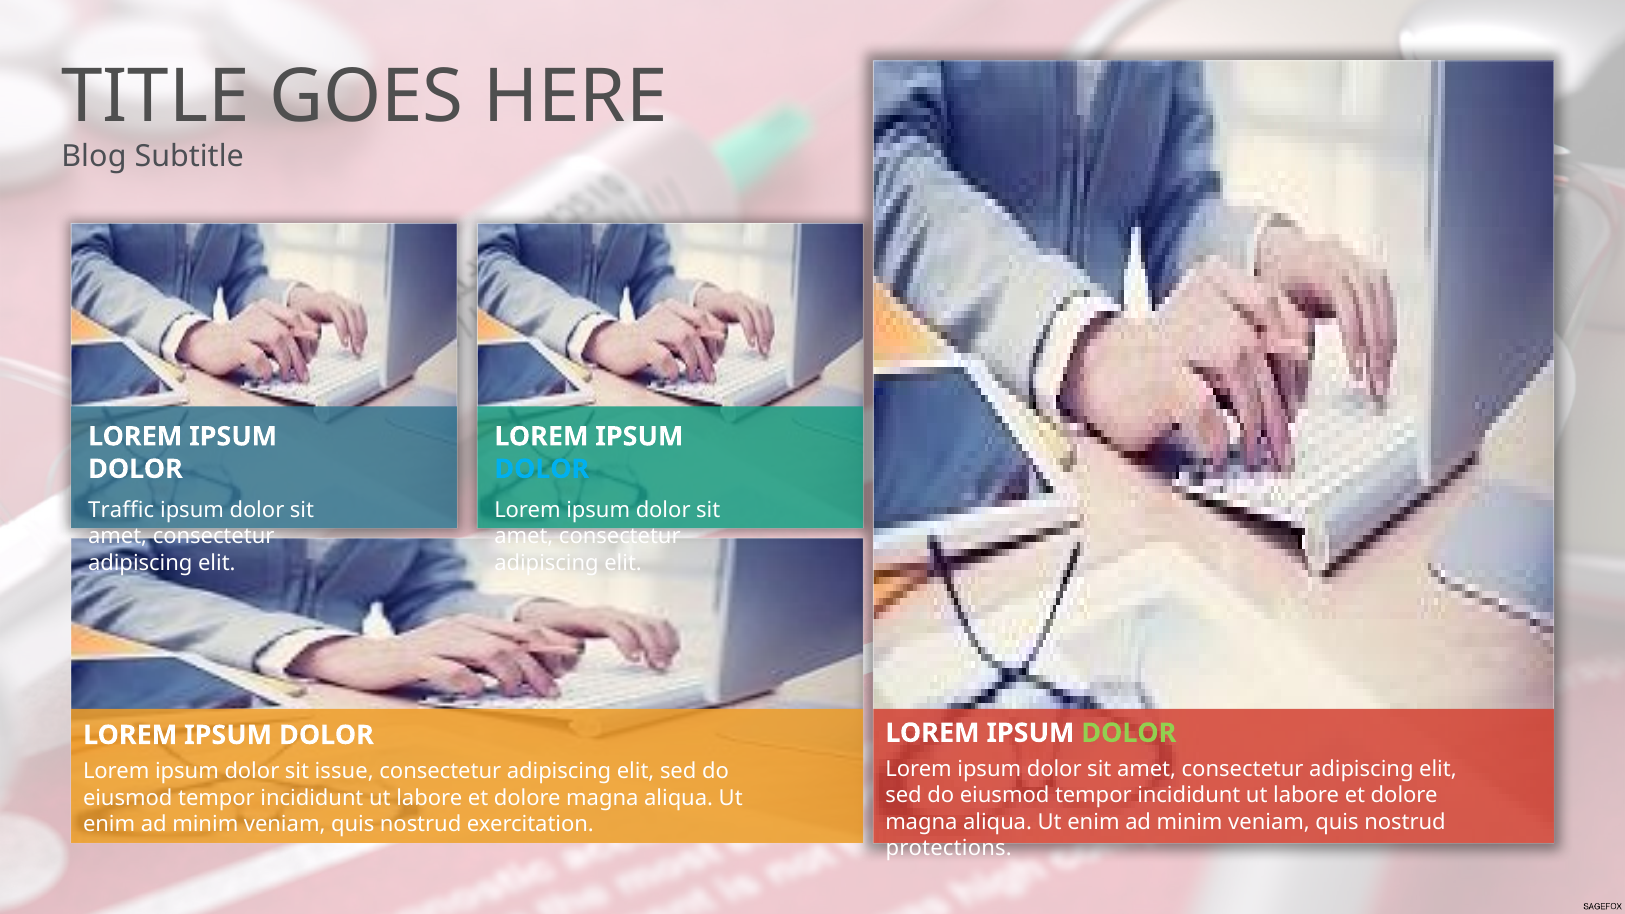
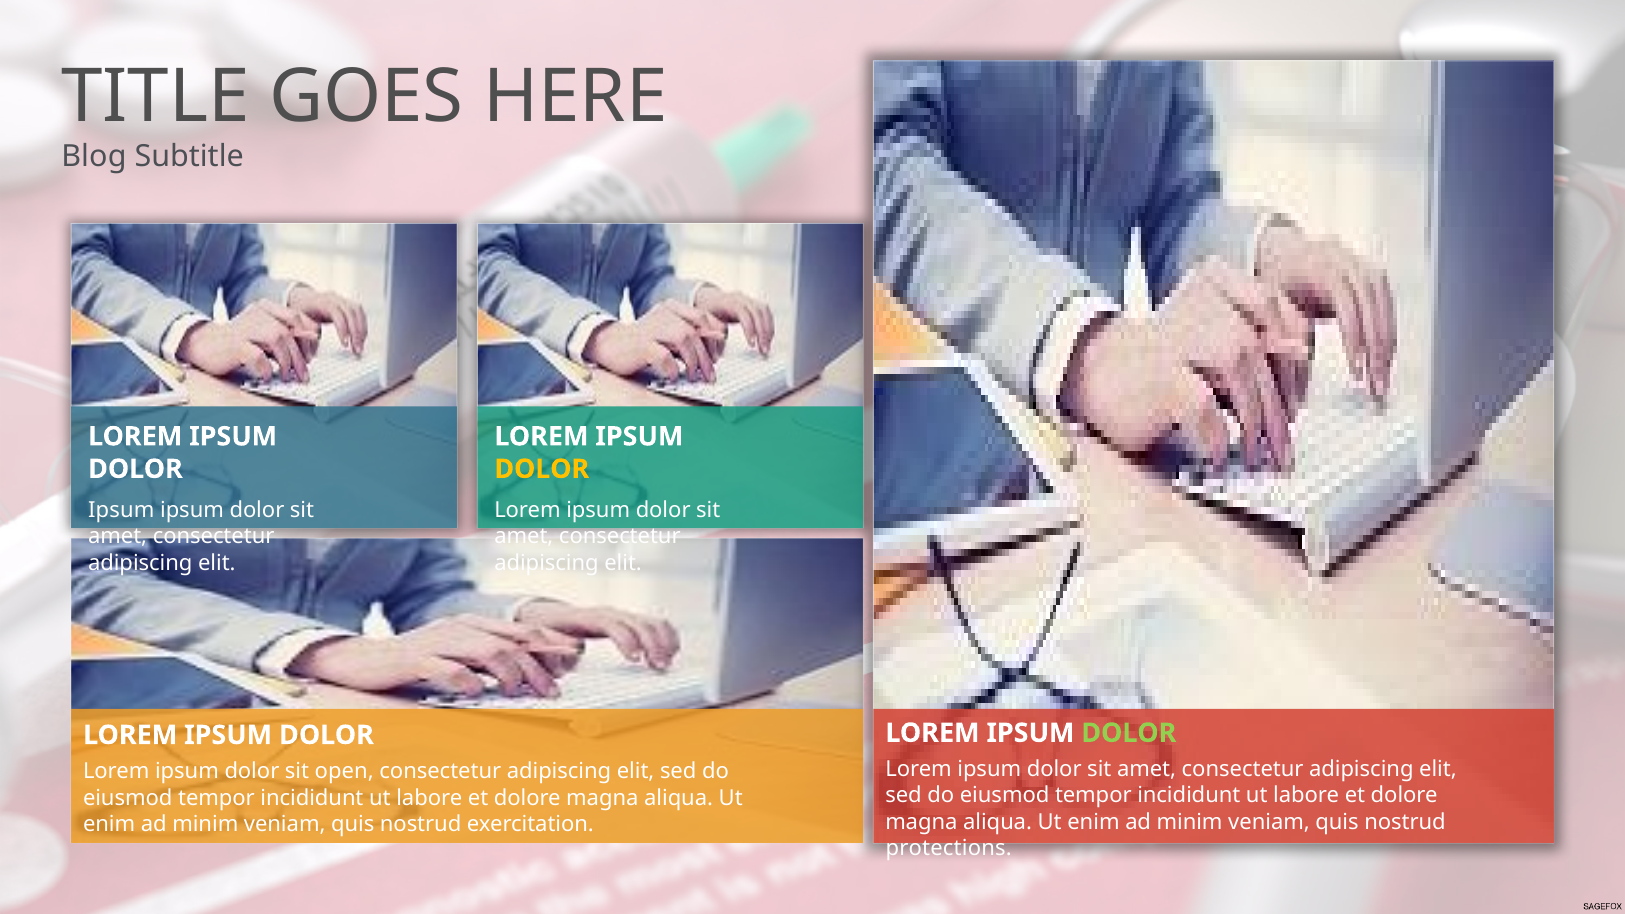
DOLOR at (542, 469) colour: light blue -> yellow
Traffic at (121, 510): Traffic -> Ipsum
issue: issue -> open
